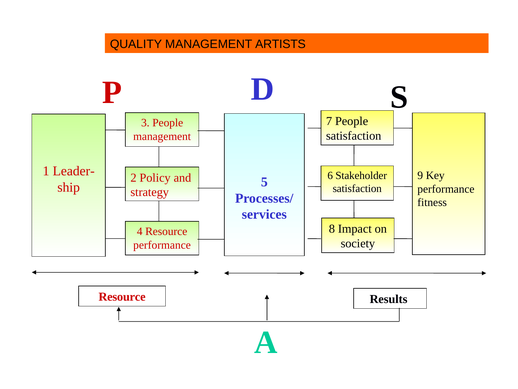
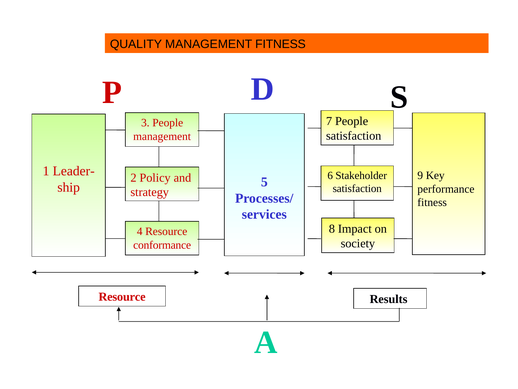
MANAGEMENT ARTISTS: ARTISTS -> FITNESS
performance at (162, 245): performance -> conformance
